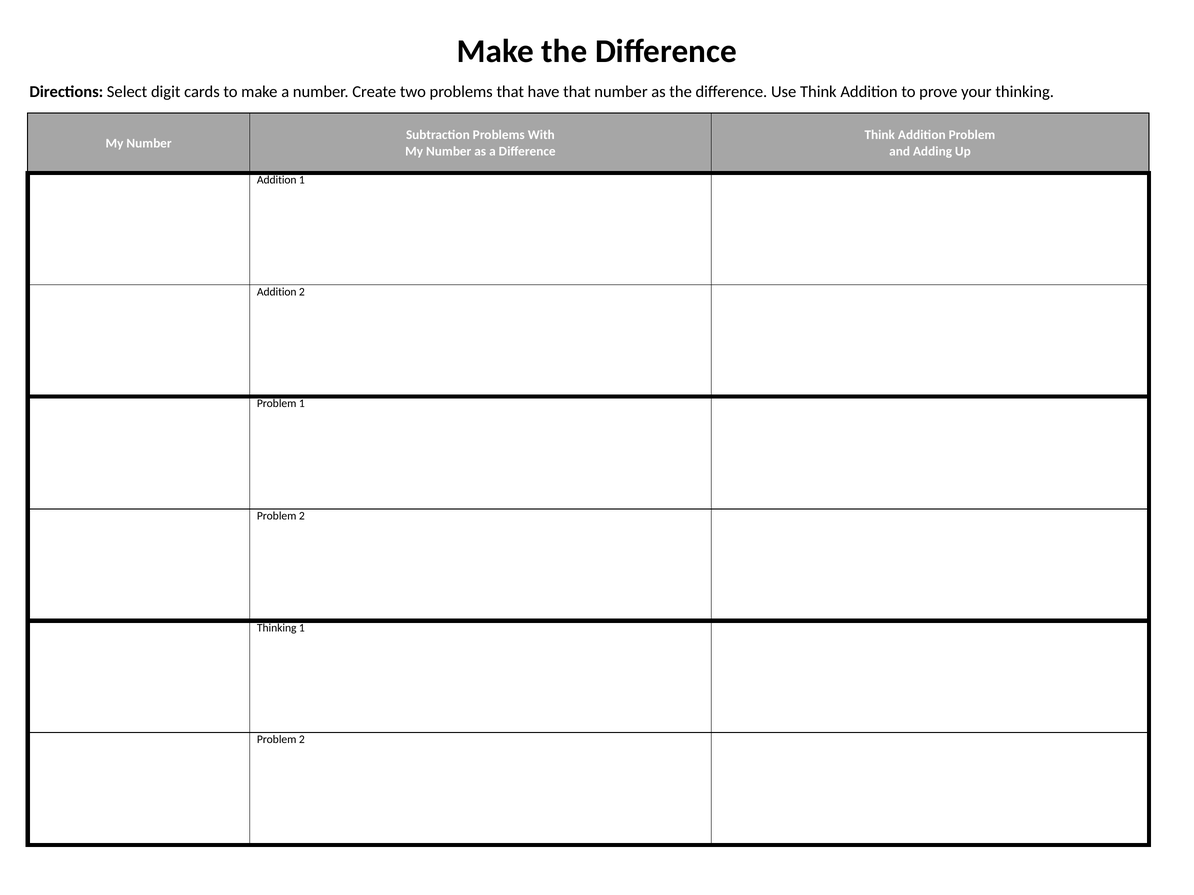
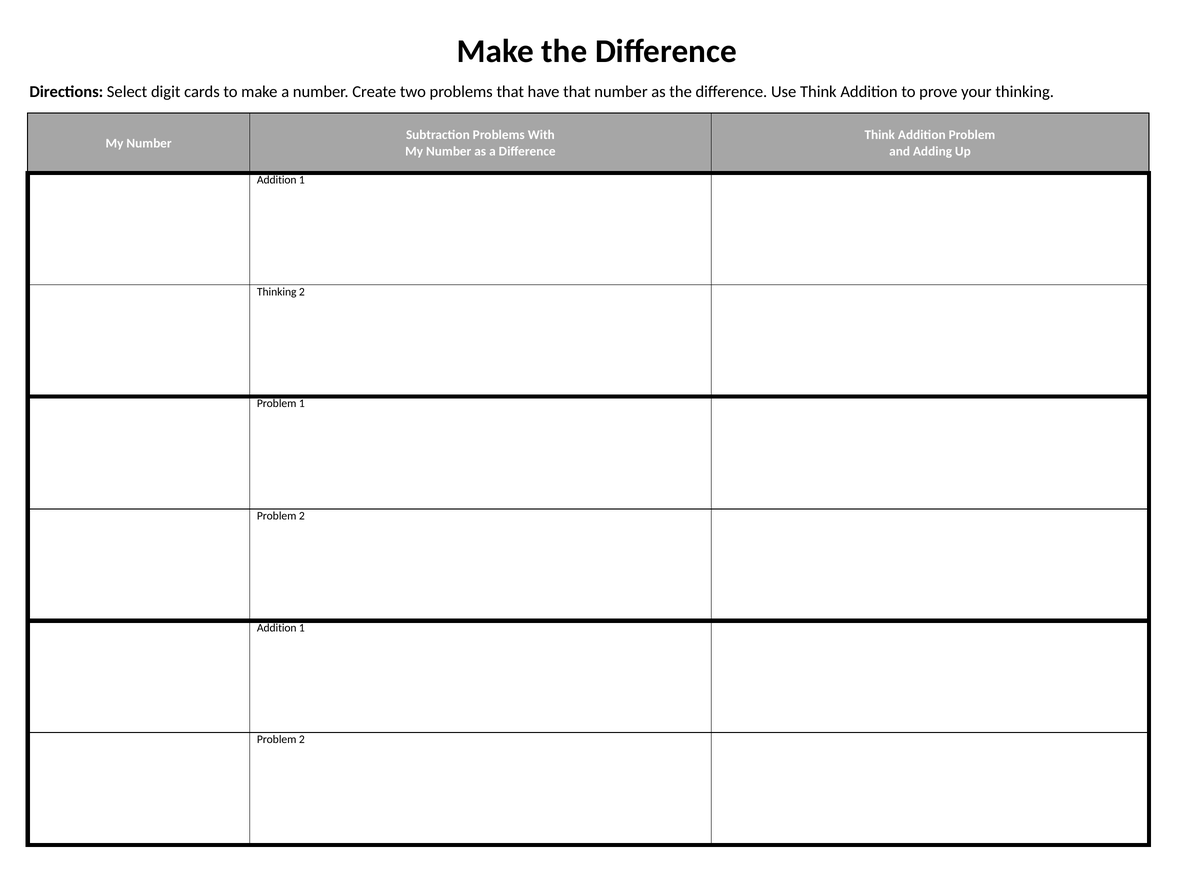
Addition at (277, 292): Addition -> Thinking
Thinking at (277, 628): Thinking -> Addition
